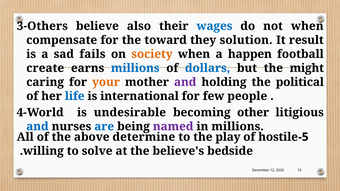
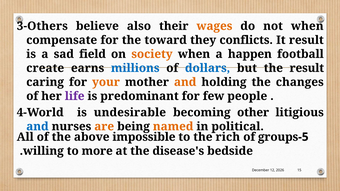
wages colour: blue -> orange
solution: solution -> conflicts
fails: fails -> field
the might: might -> result
and at (185, 82) colour: purple -> orange
political: political -> changes
life colour: blue -> purple
international: international -> predominant
are colour: blue -> orange
named colour: purple -> orange
in millions: millions -> political
determine: determine -> impossible
play: play -> rich
hostile: hostile -> groups
solve: solve -> more
believe's: believe's -> disease's
